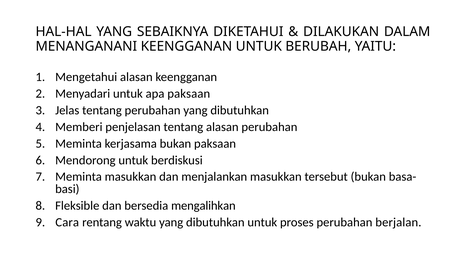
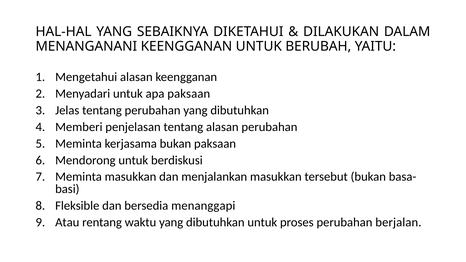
mengalihkan: mengalihkan -> menanggapi
Cara: Cara -> Atau
